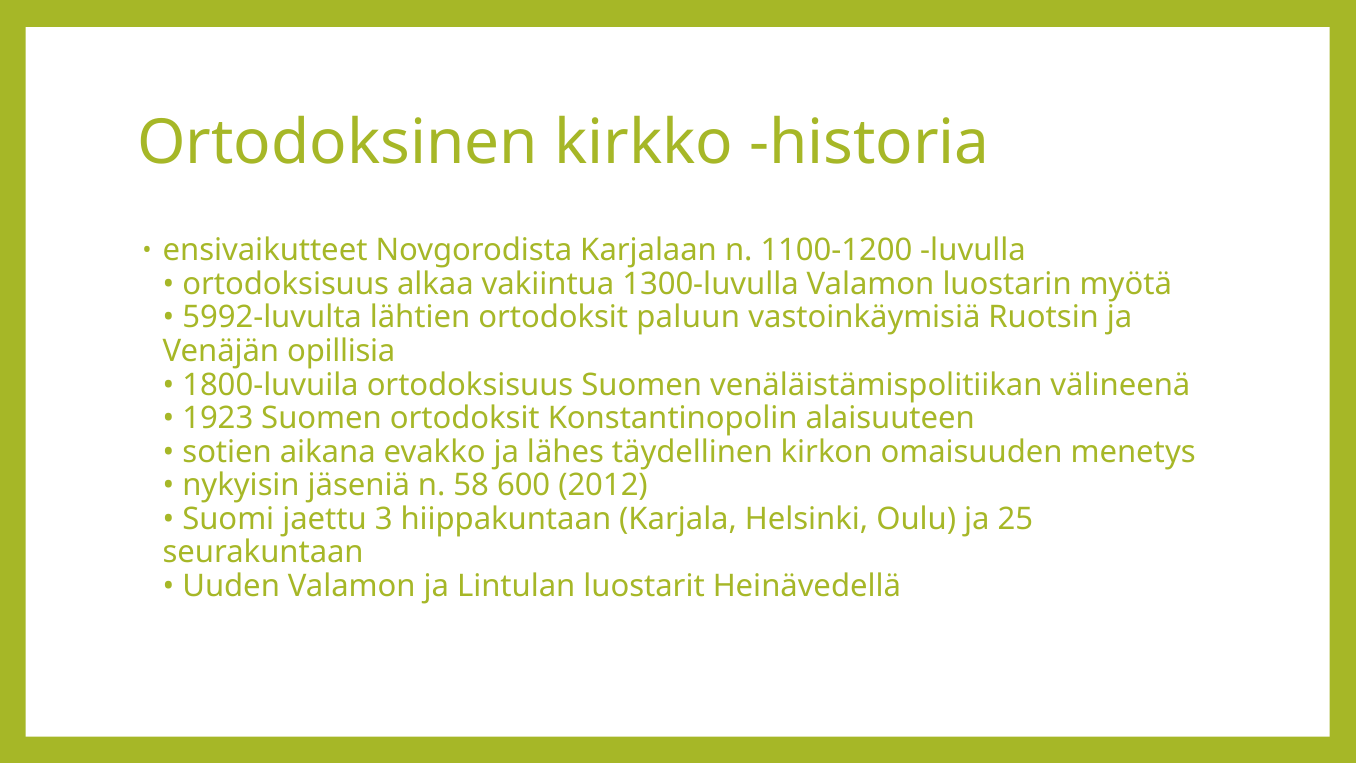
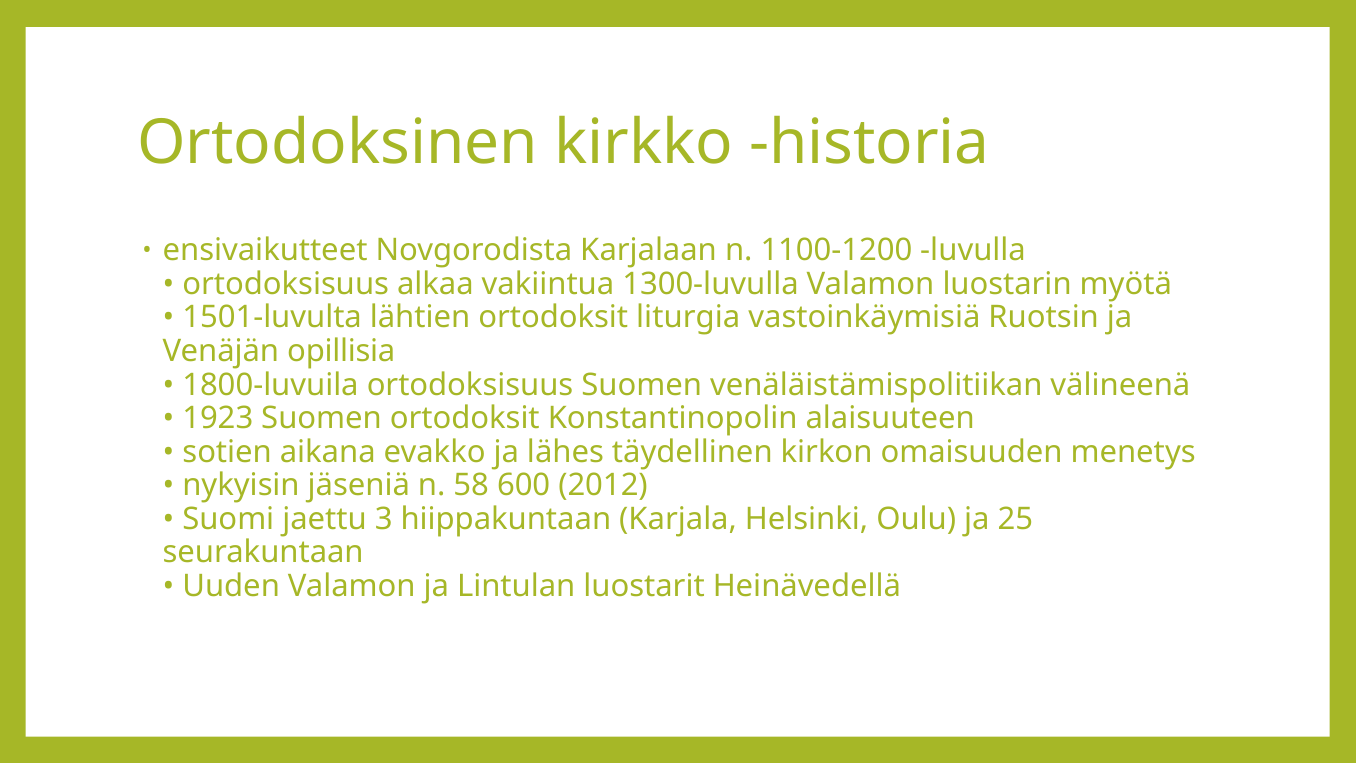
5992-luvulta: 5992-luvulta -> 1501-luvulta
paluun: paluun -> liturgia
